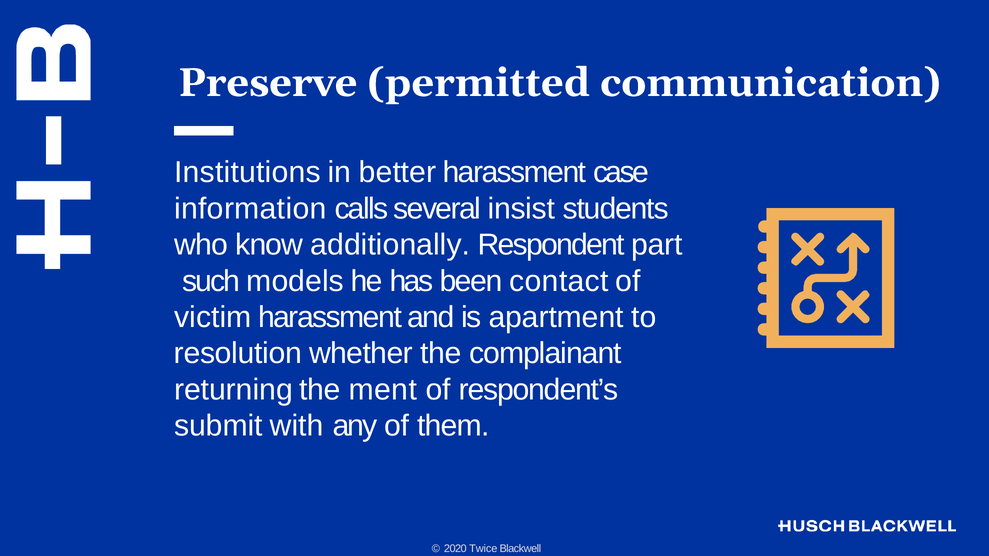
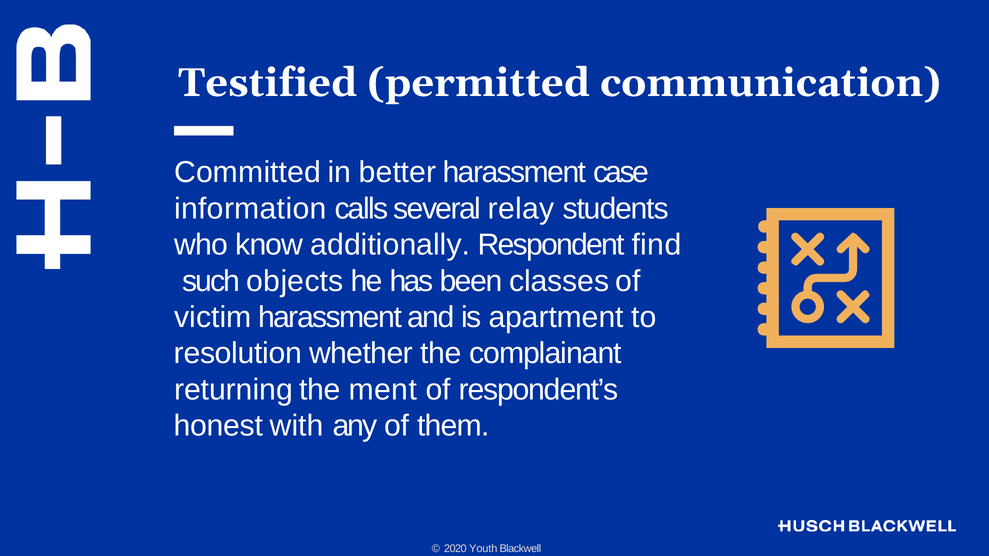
Preserve: Preserve -> Testified
Institutions: Institutions -> Committed
insist: insist -> relay
part: part -> find
models: models -> objects
contact: contact -> classes
submit: submit -> honest
Twice: Twice -> Youth
